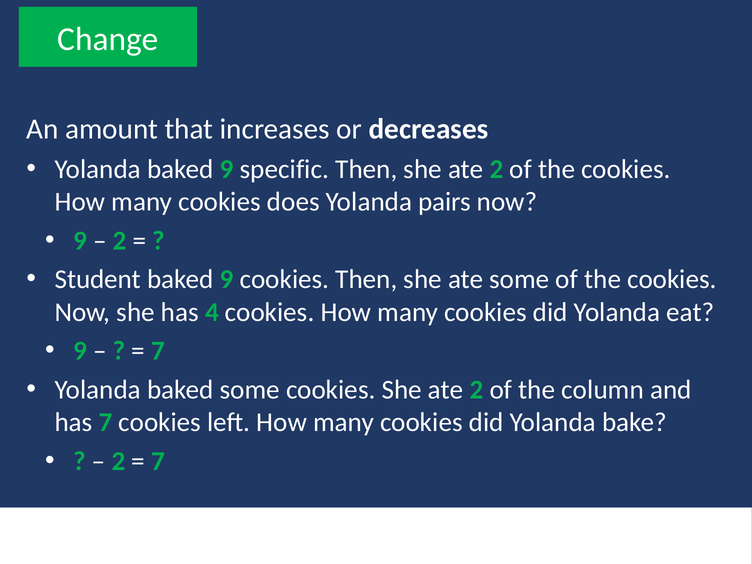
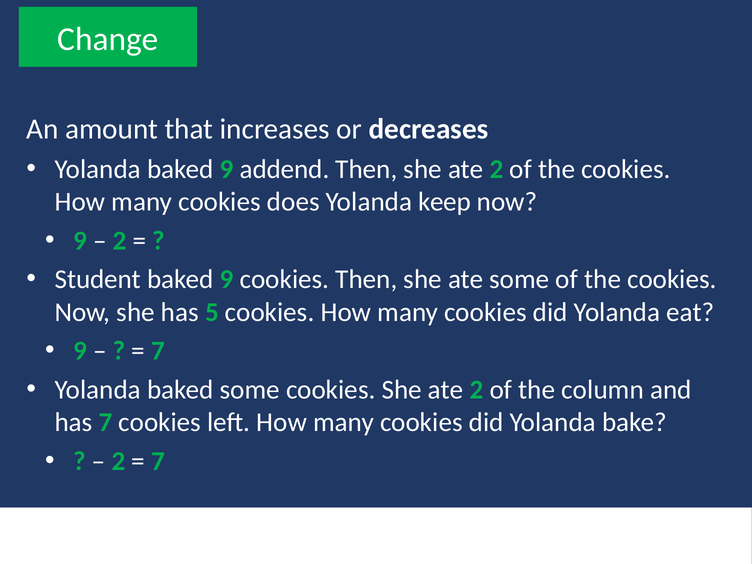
specific: specific -> addend
pairs: pairs -> keep
4: 4 -> 5
